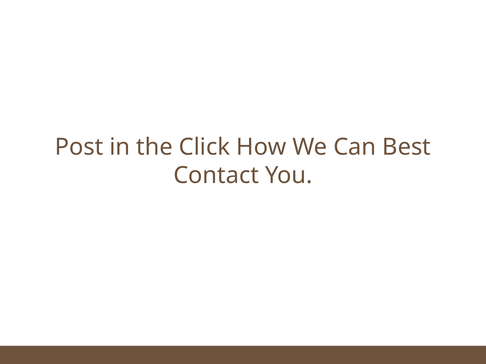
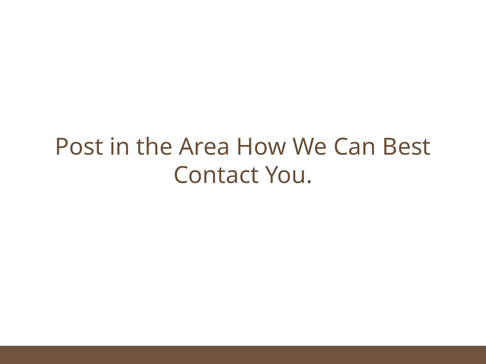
Click: Click -> Area
